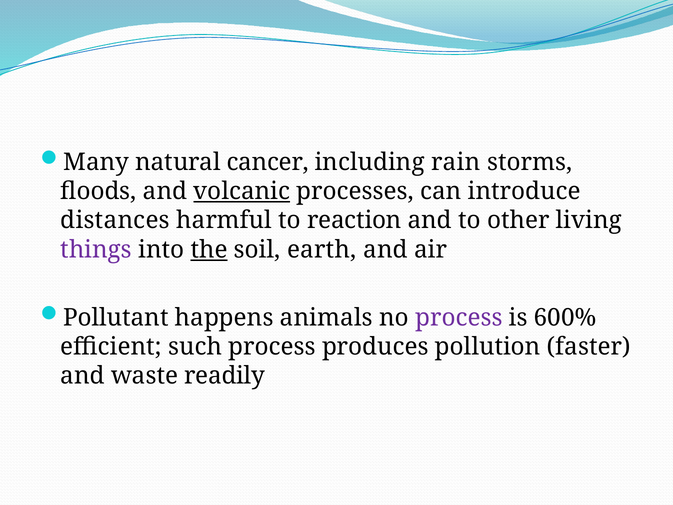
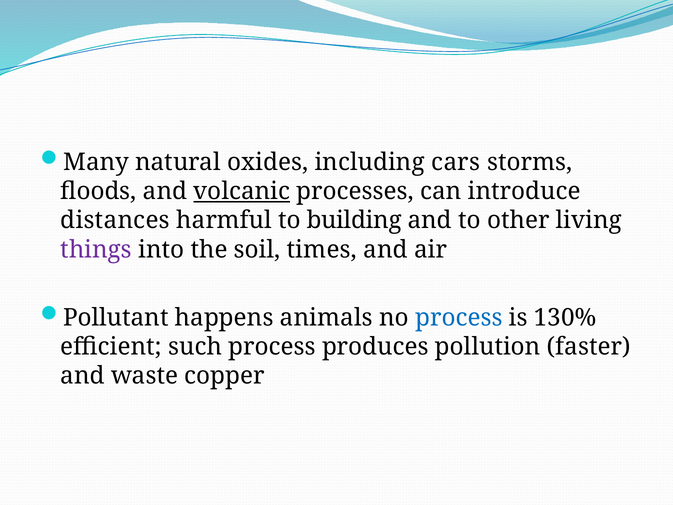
cancer: cancer -> oxides
rain: rain -> cars
reaction: reaction -> building
the underline: present -> none
earth: earth -> times
process at (459, 317) colour: purple -> blue
600%: 600% -> 130%
readily: readily -> copper
